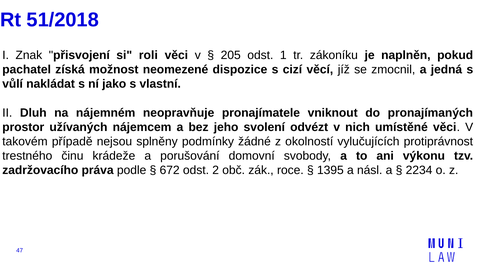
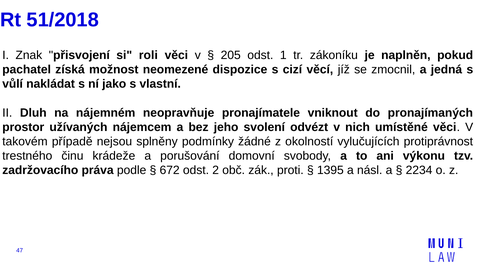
roce: roce -> proti
